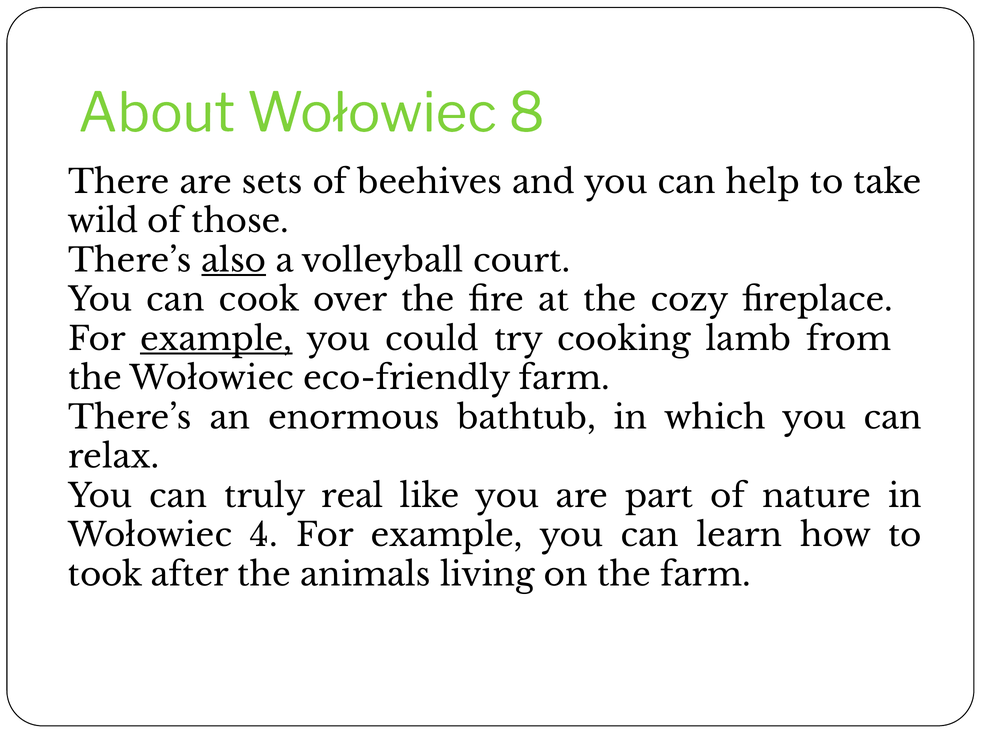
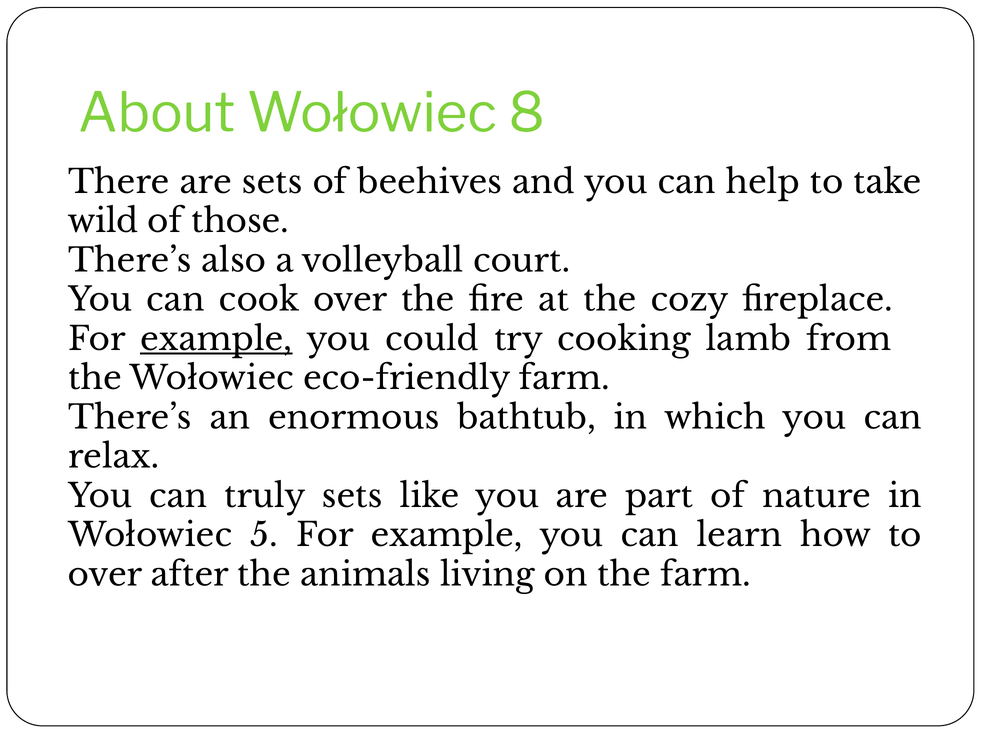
also underline: present -> none
truly real: real -> sets
4: 4 -> 5
took at (105, 575): took -> over
